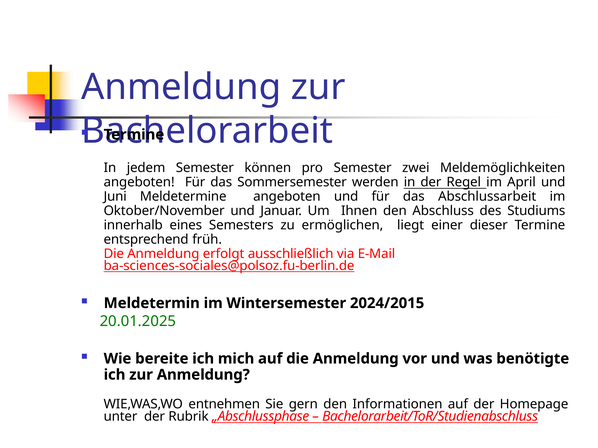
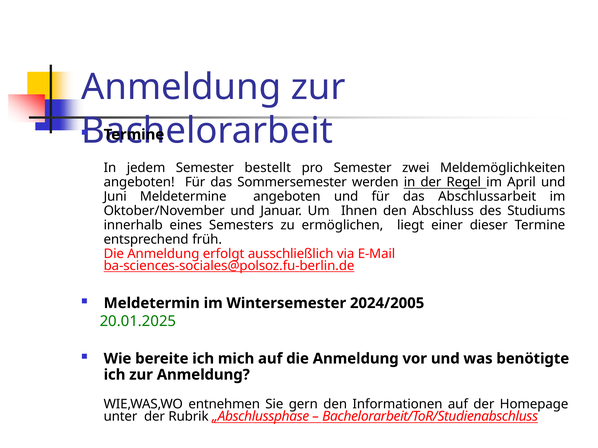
können: können -> bestellt
2024/2015: 2024/2015 -> 2024/2005
